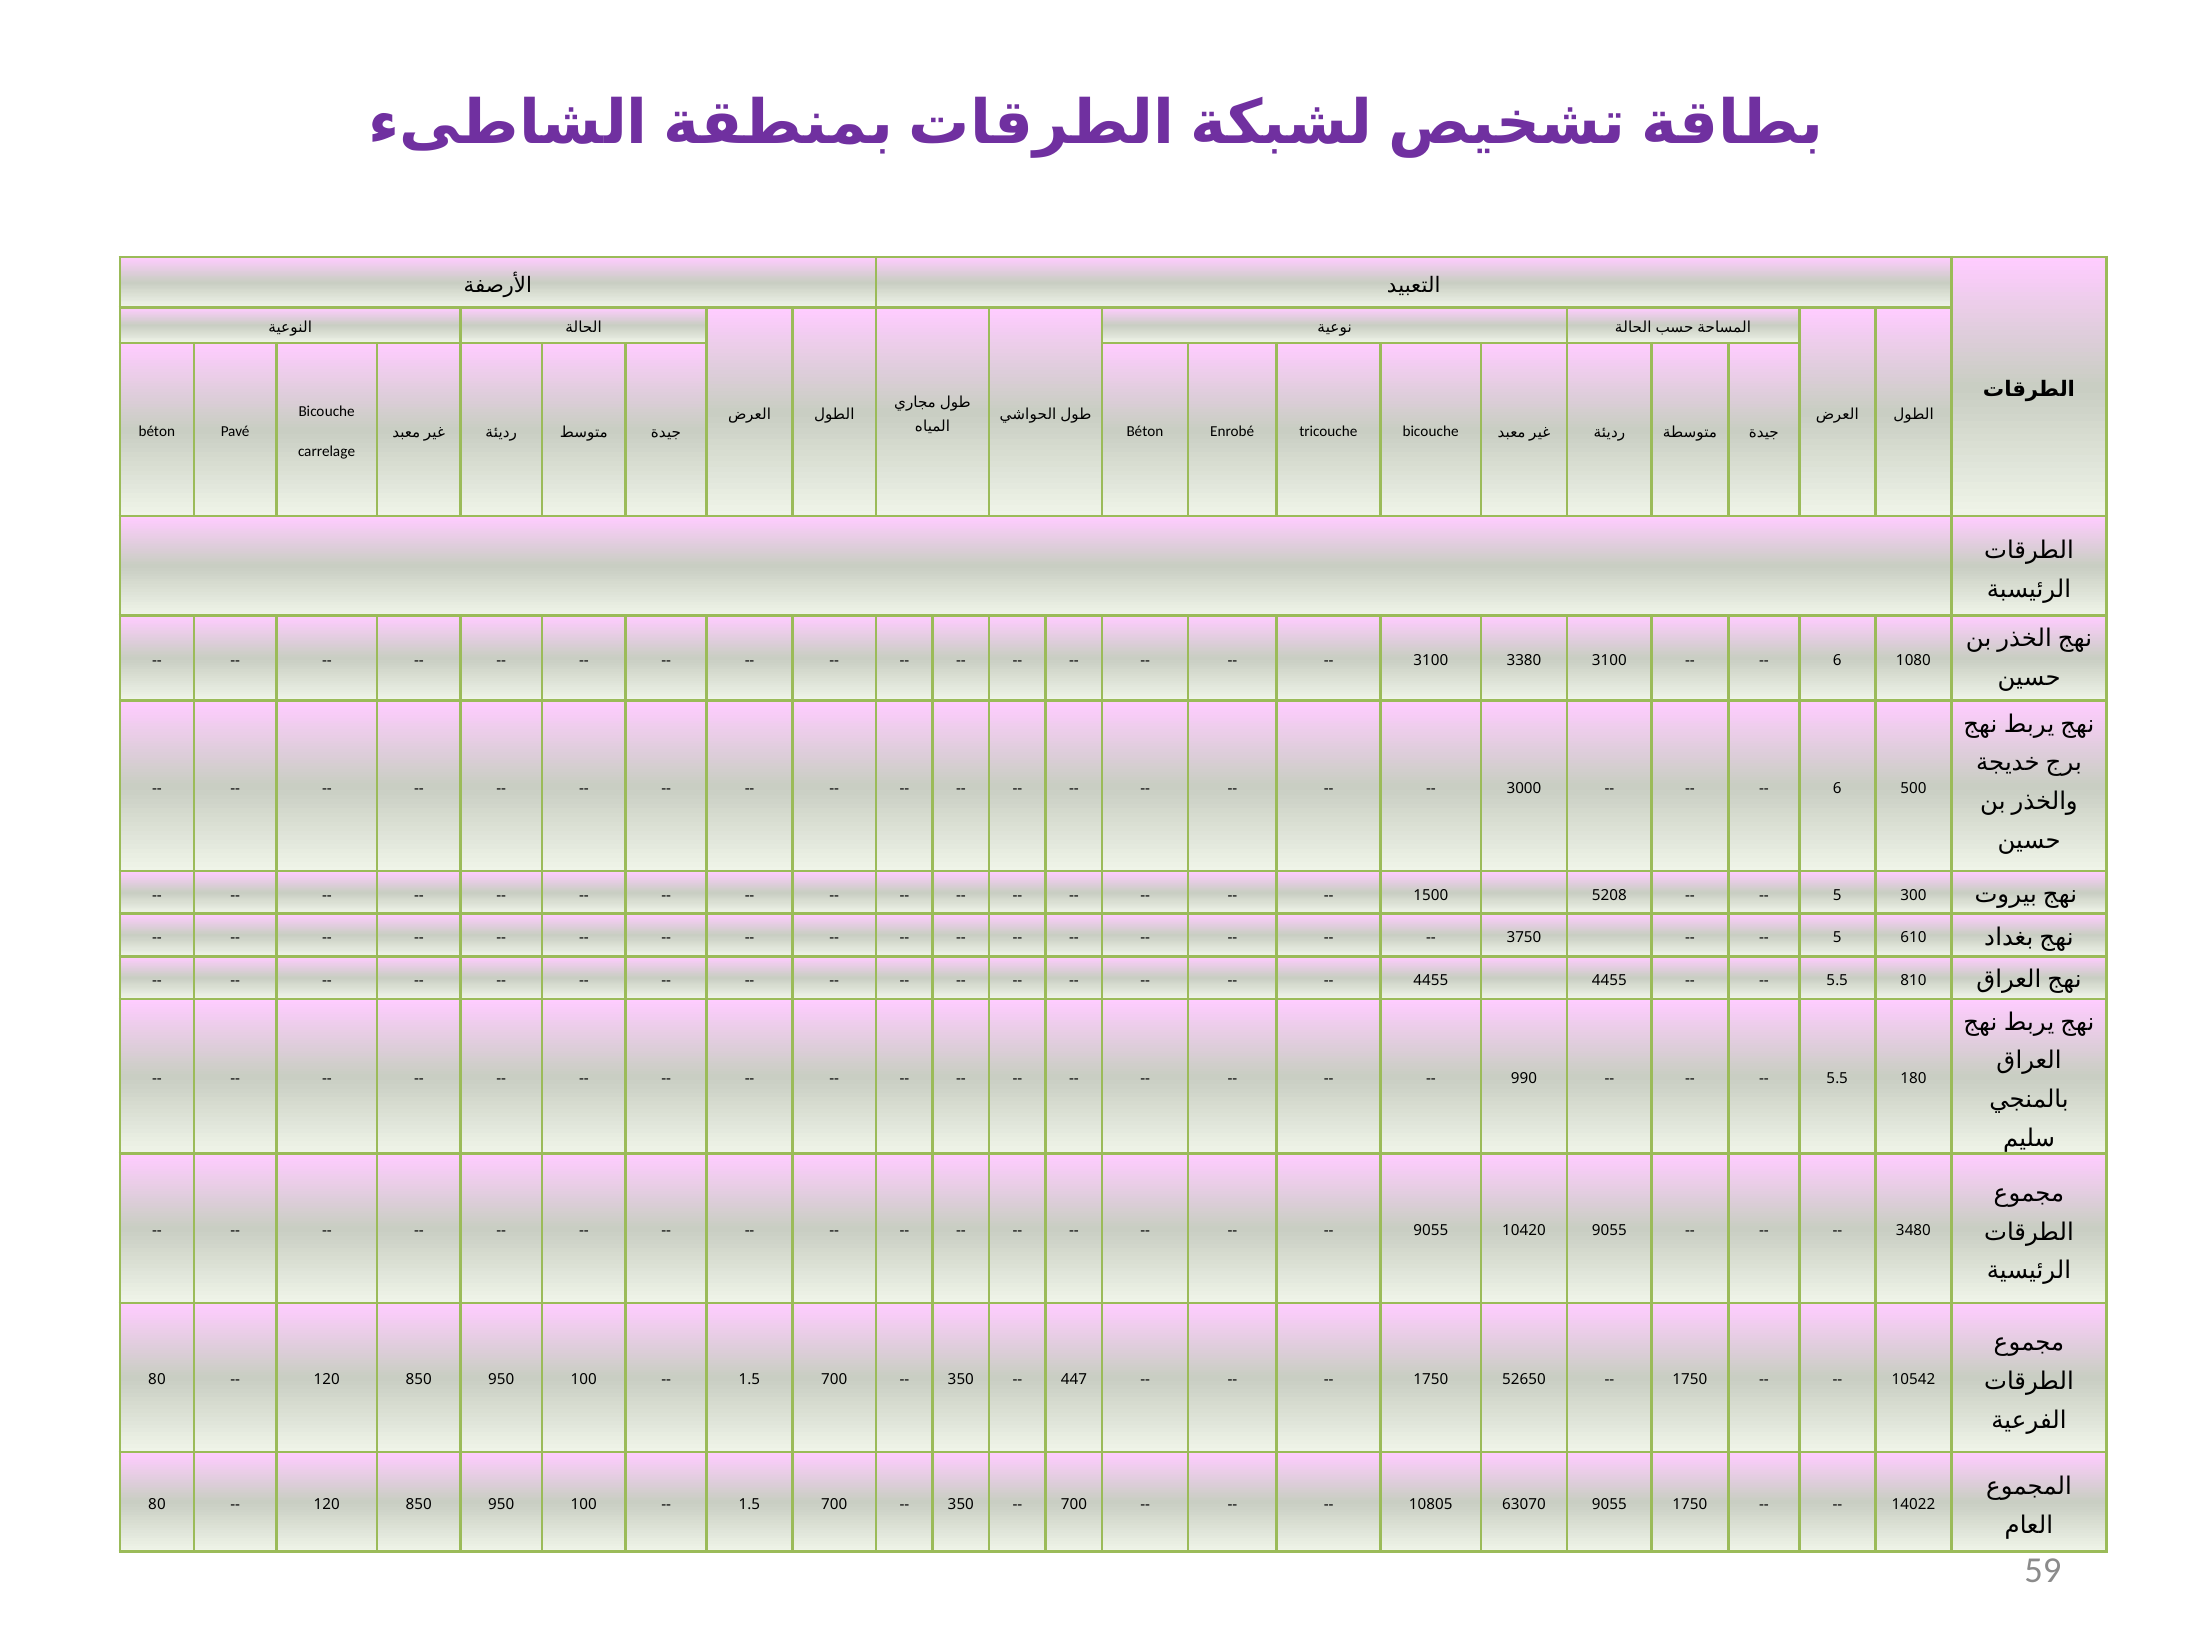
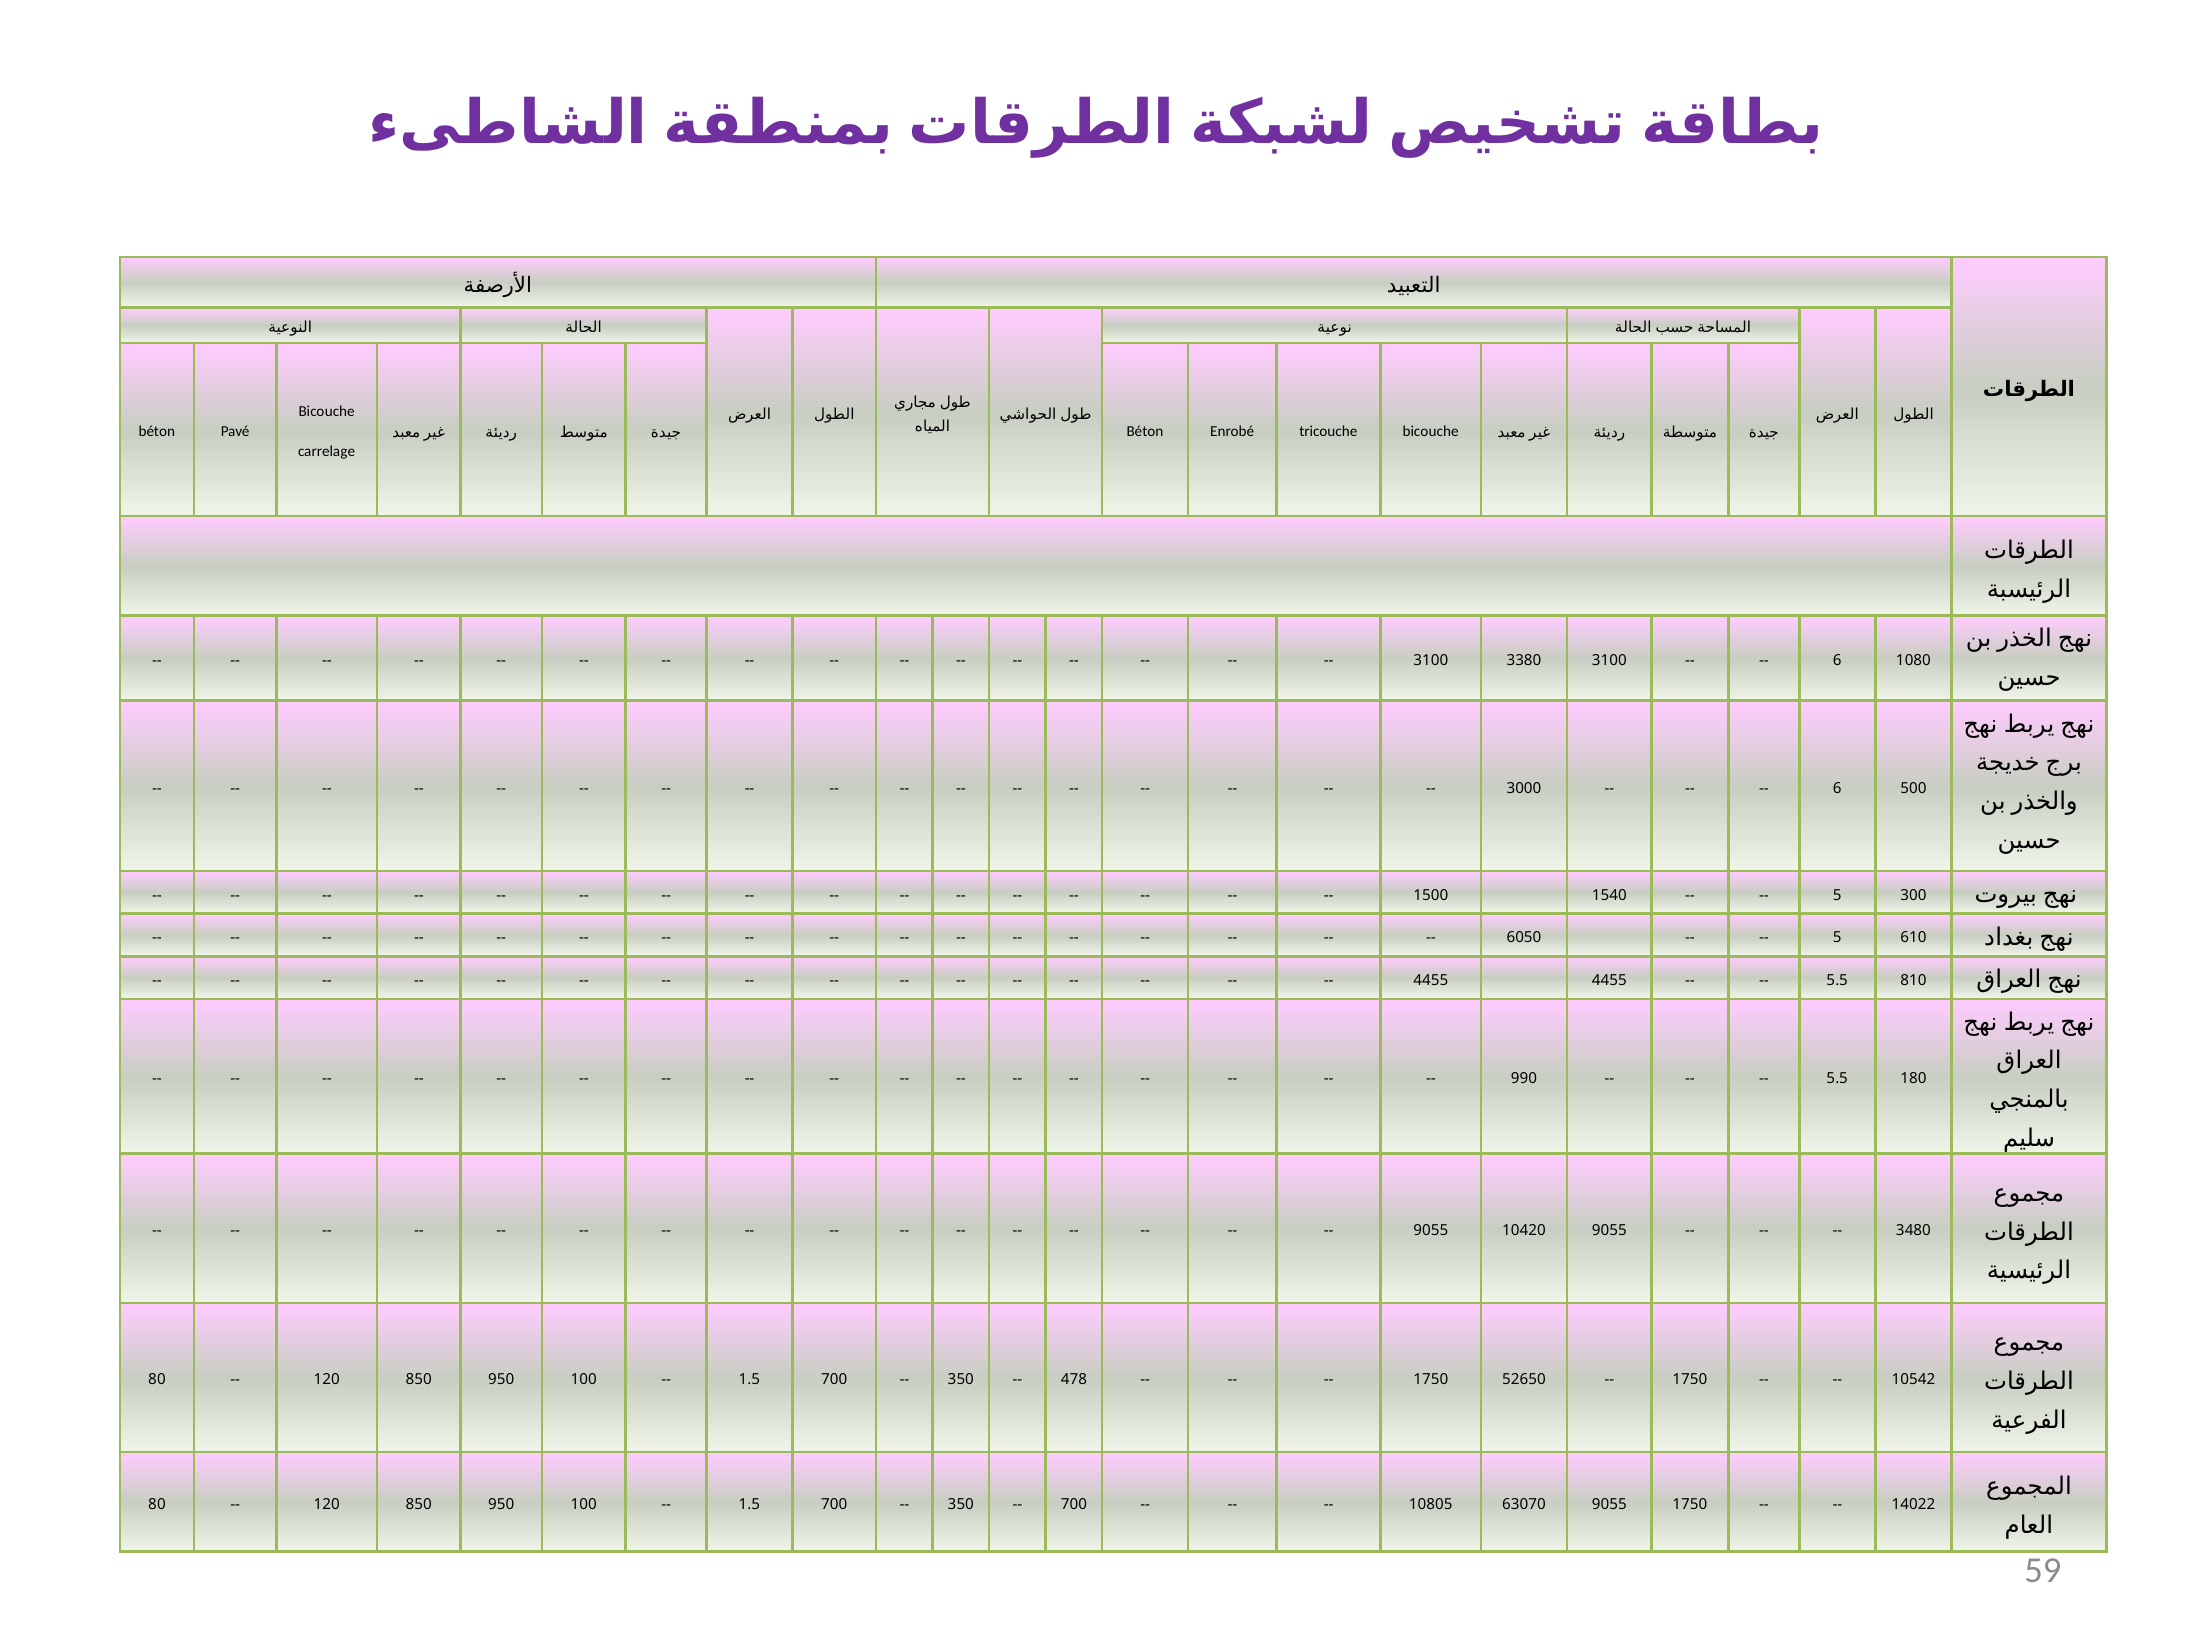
5208: 5208 -> 1540
3750: 3750 -> 6050
447: 447 -> 478
